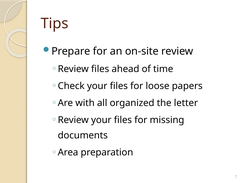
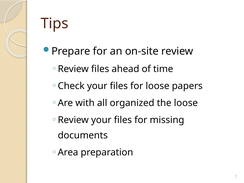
the letter: letter -> loose
